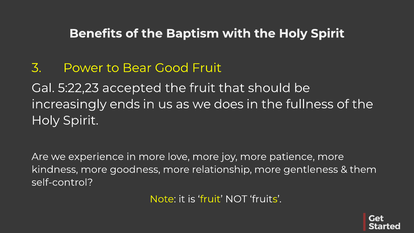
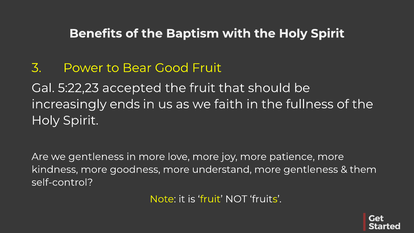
does: does -> faith
we experience: experience -> gentleness
relationship: relationship -> understand
